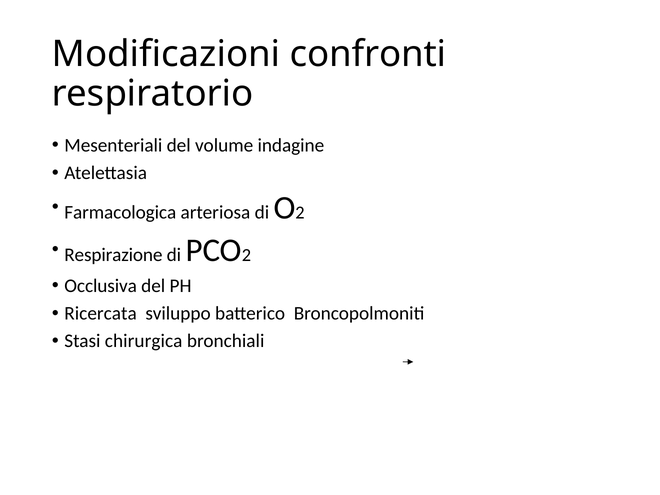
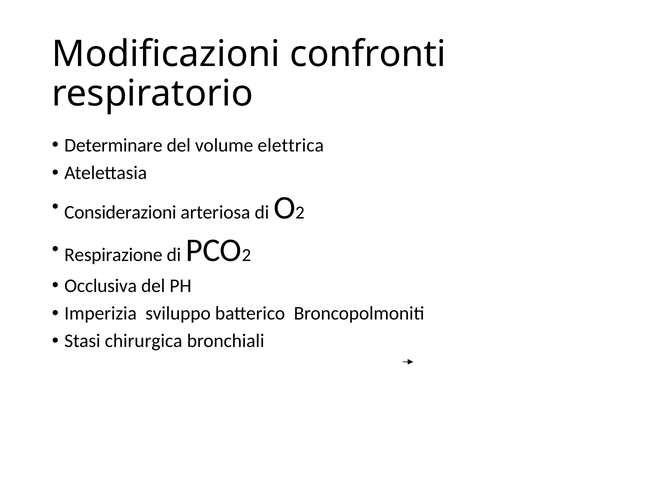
Mesenteriali: Mesenteriali -> Determinare
indagine: indagine -> elettrica
Farmacologica: Farmacologica -> Considerazioni
Ricercata: Ricercata -> Imperizia
